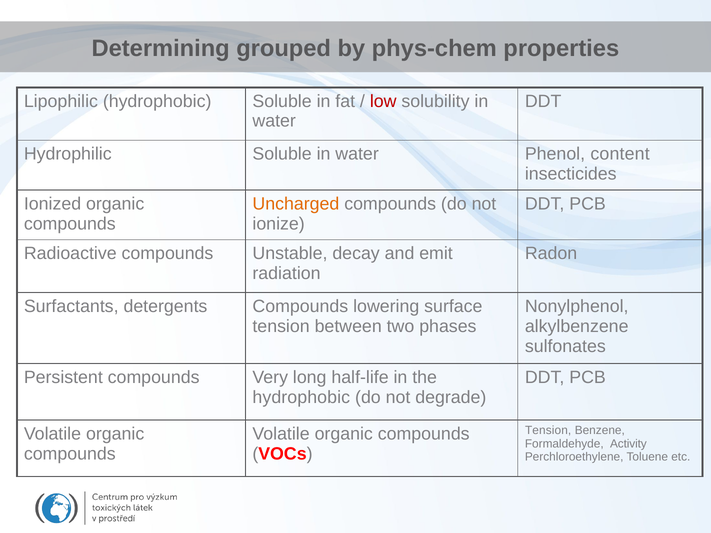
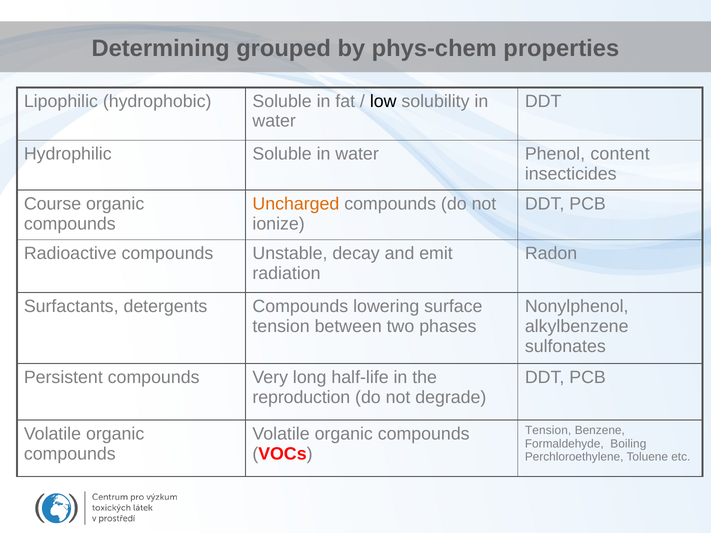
low colour: red -> black
Ionized: Ionized -> Course
hydrophobic at (301, 398): hydrophobic -> reproduction
Activity: Activity -> Boiling
